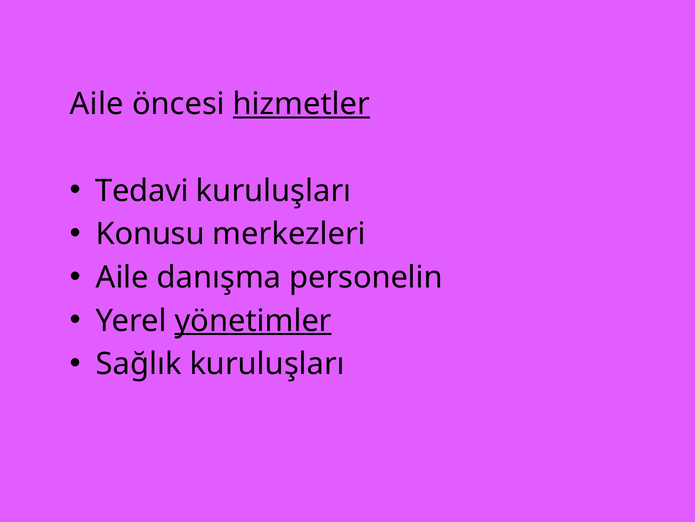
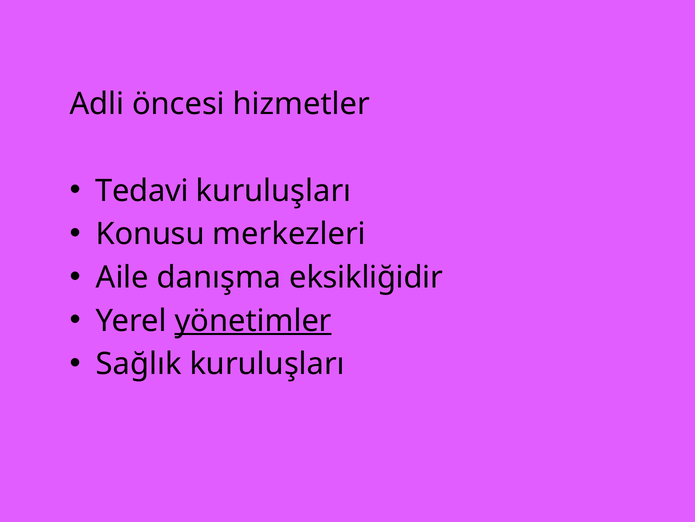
Aile at (97, 104): Aile -> Adli
hizmetler underline: present -> none
personelin: personelin -> eksikliğidir
